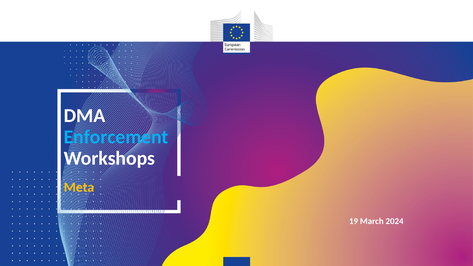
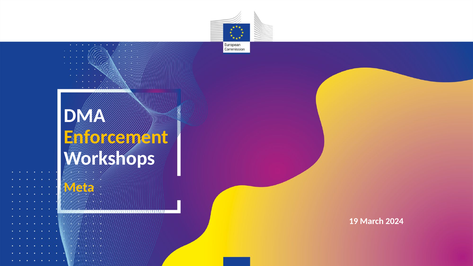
Enforcement colour: light blue -> yellow
